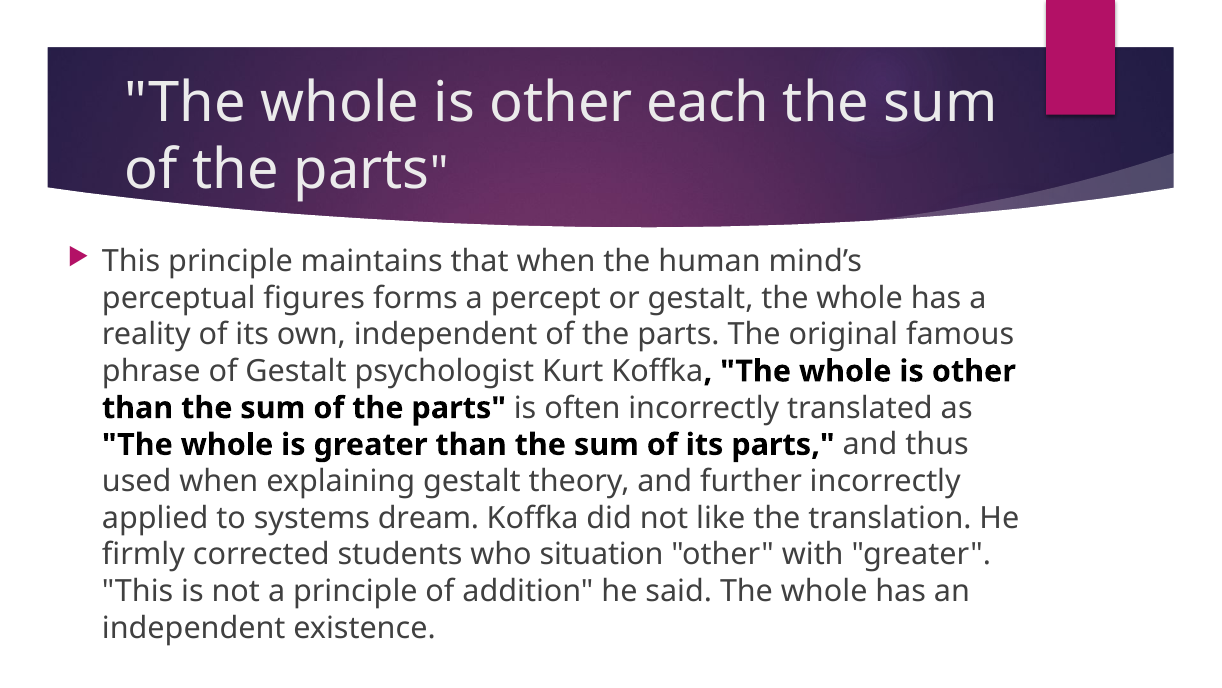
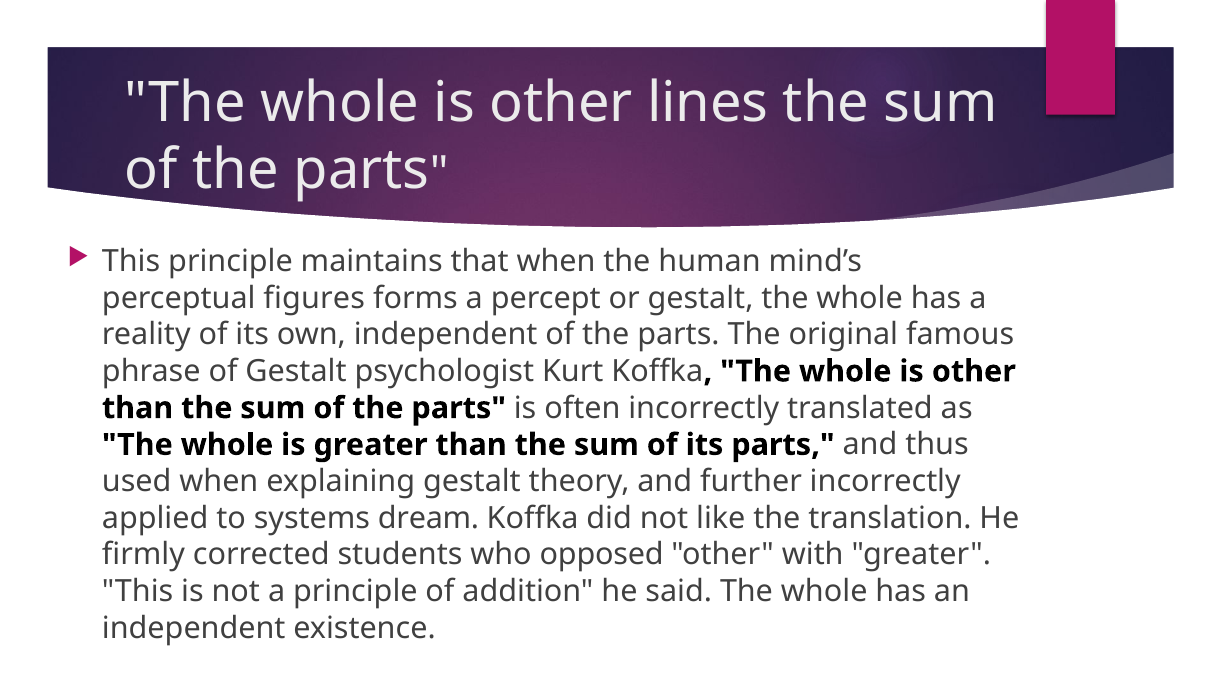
each: each -> lines
situation: situation -> opposed
